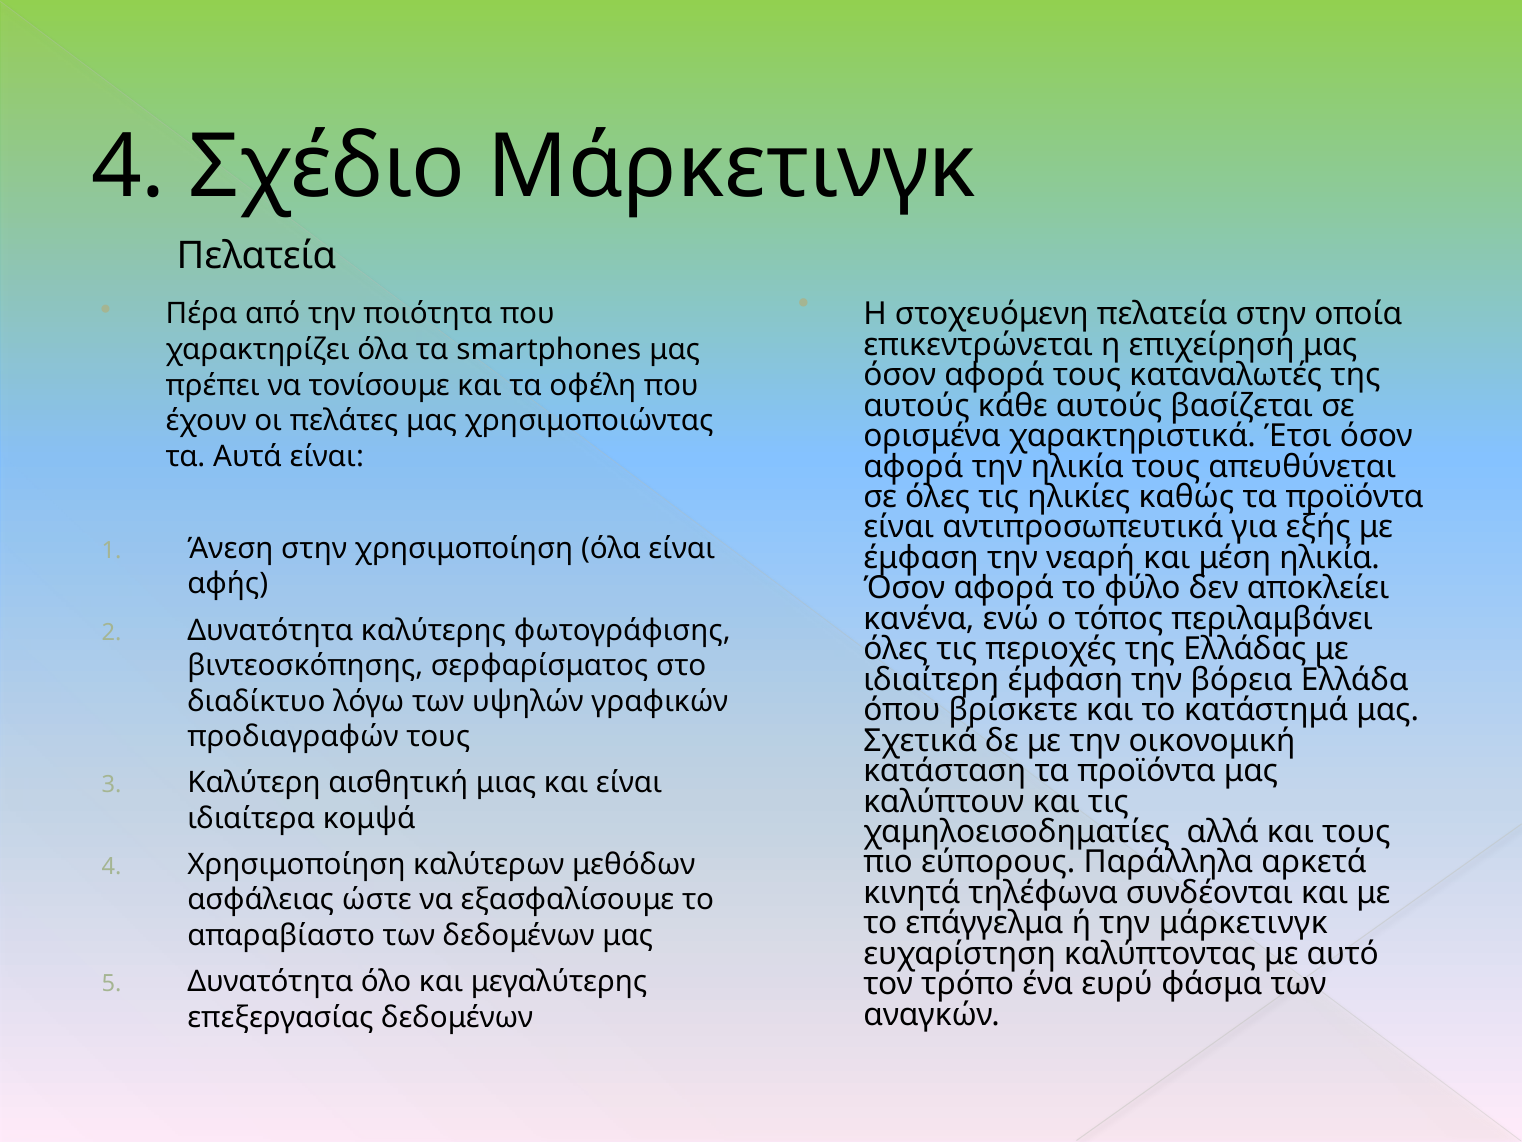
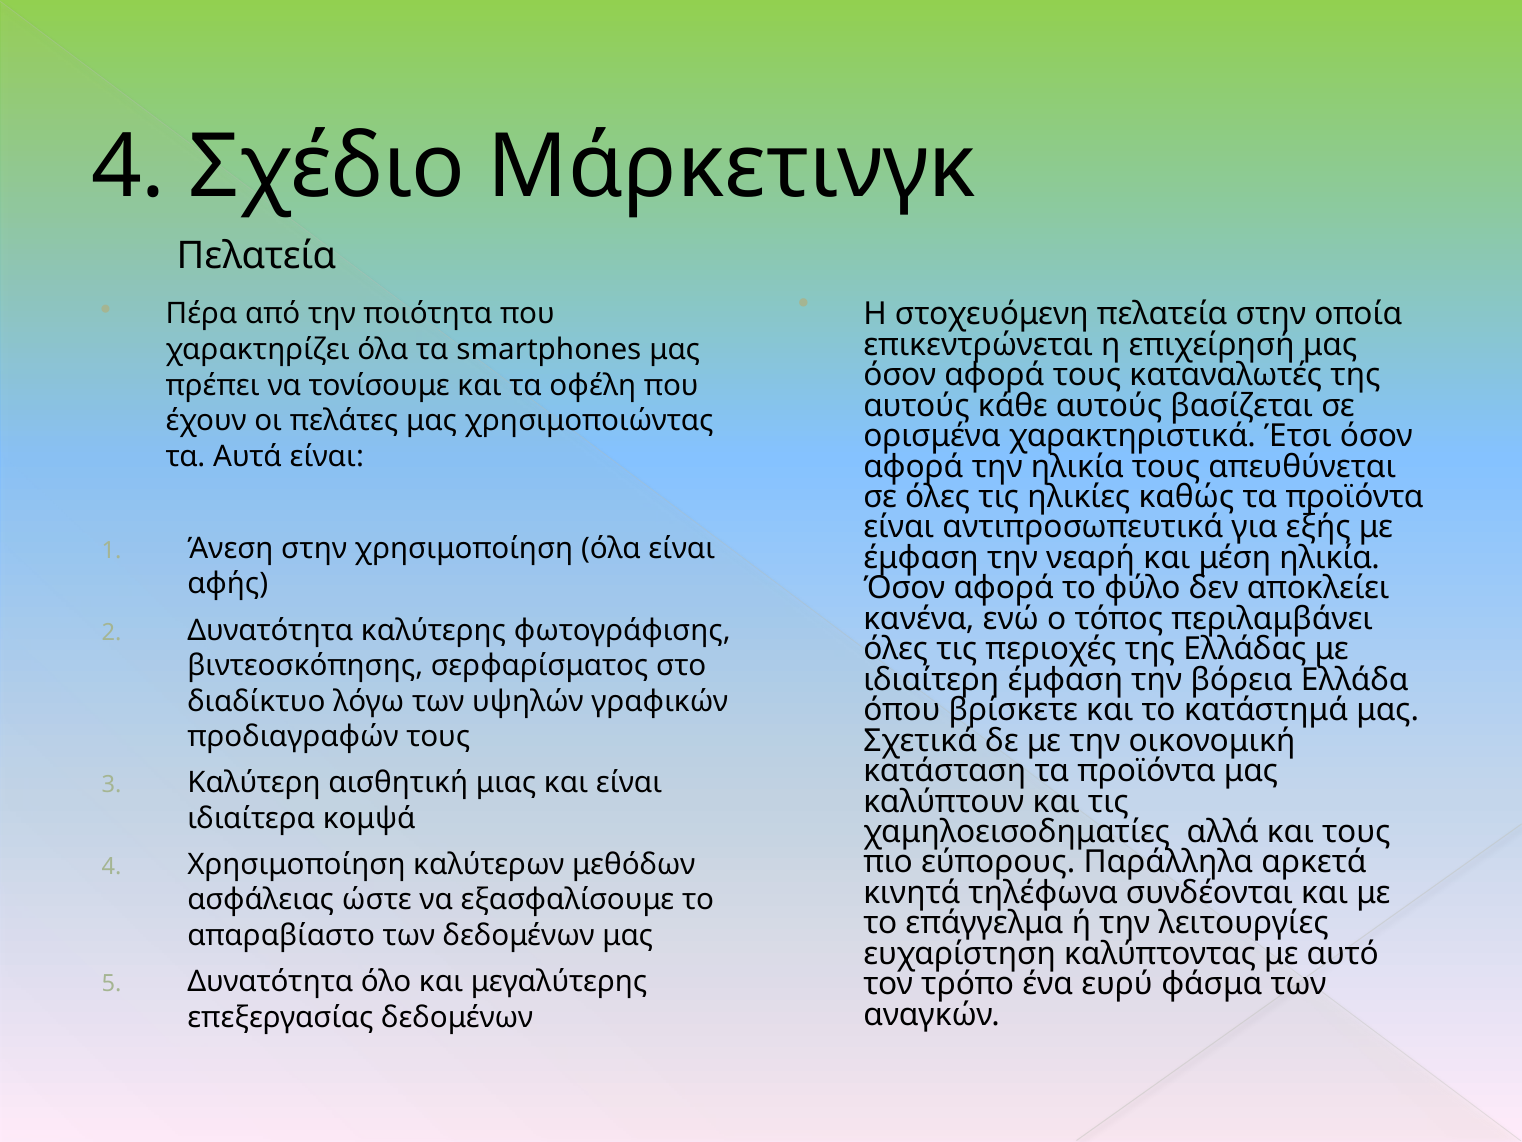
την μάρκετινγκ: μάρκετινγκ -> λειτουργίες
